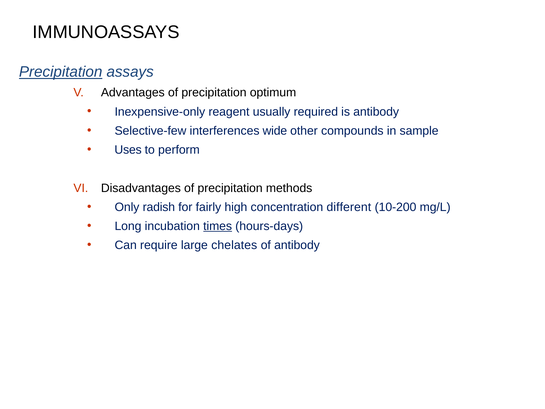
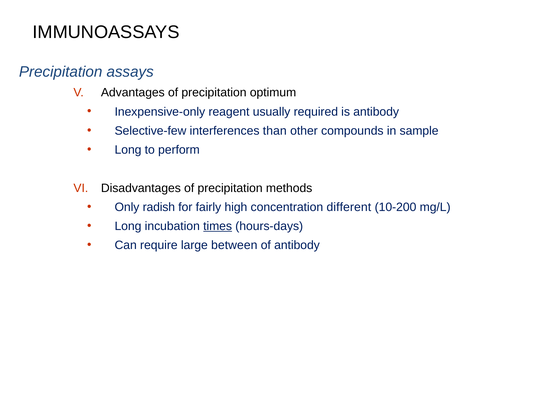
Precipitation at (61, 72) underline: present -> none
wide: wide -> than
Uses at (128, 150): Uses -> Long
chelates: chelates -> between
